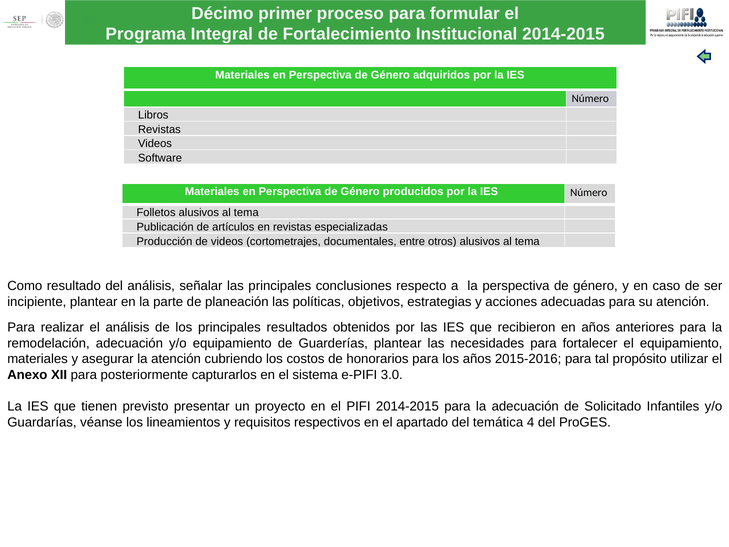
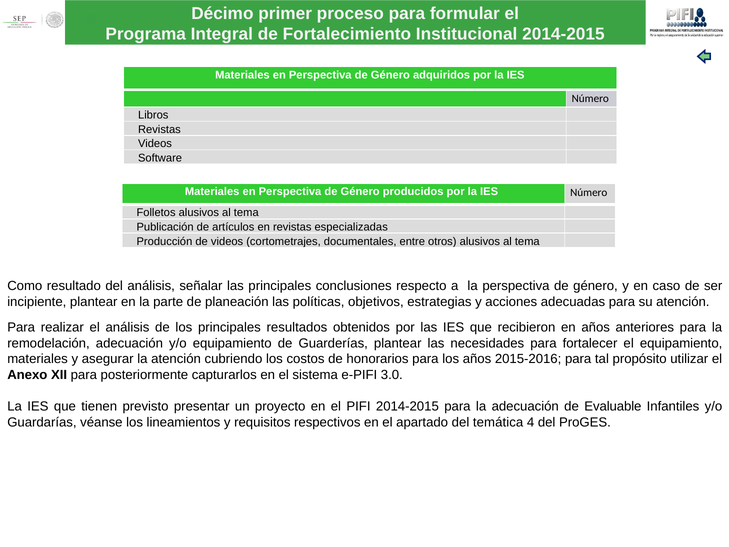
Solicitado: Solicitado -> Evaluable
